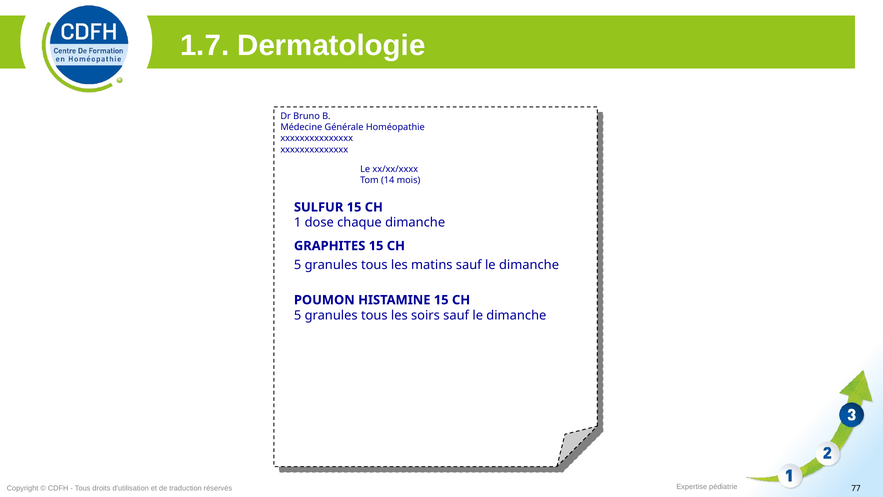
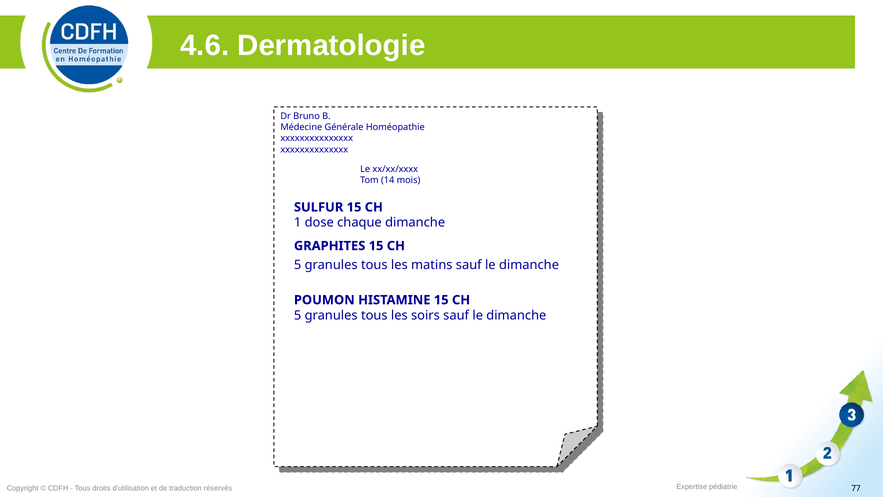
1.7: 1.7 -> 4.6
